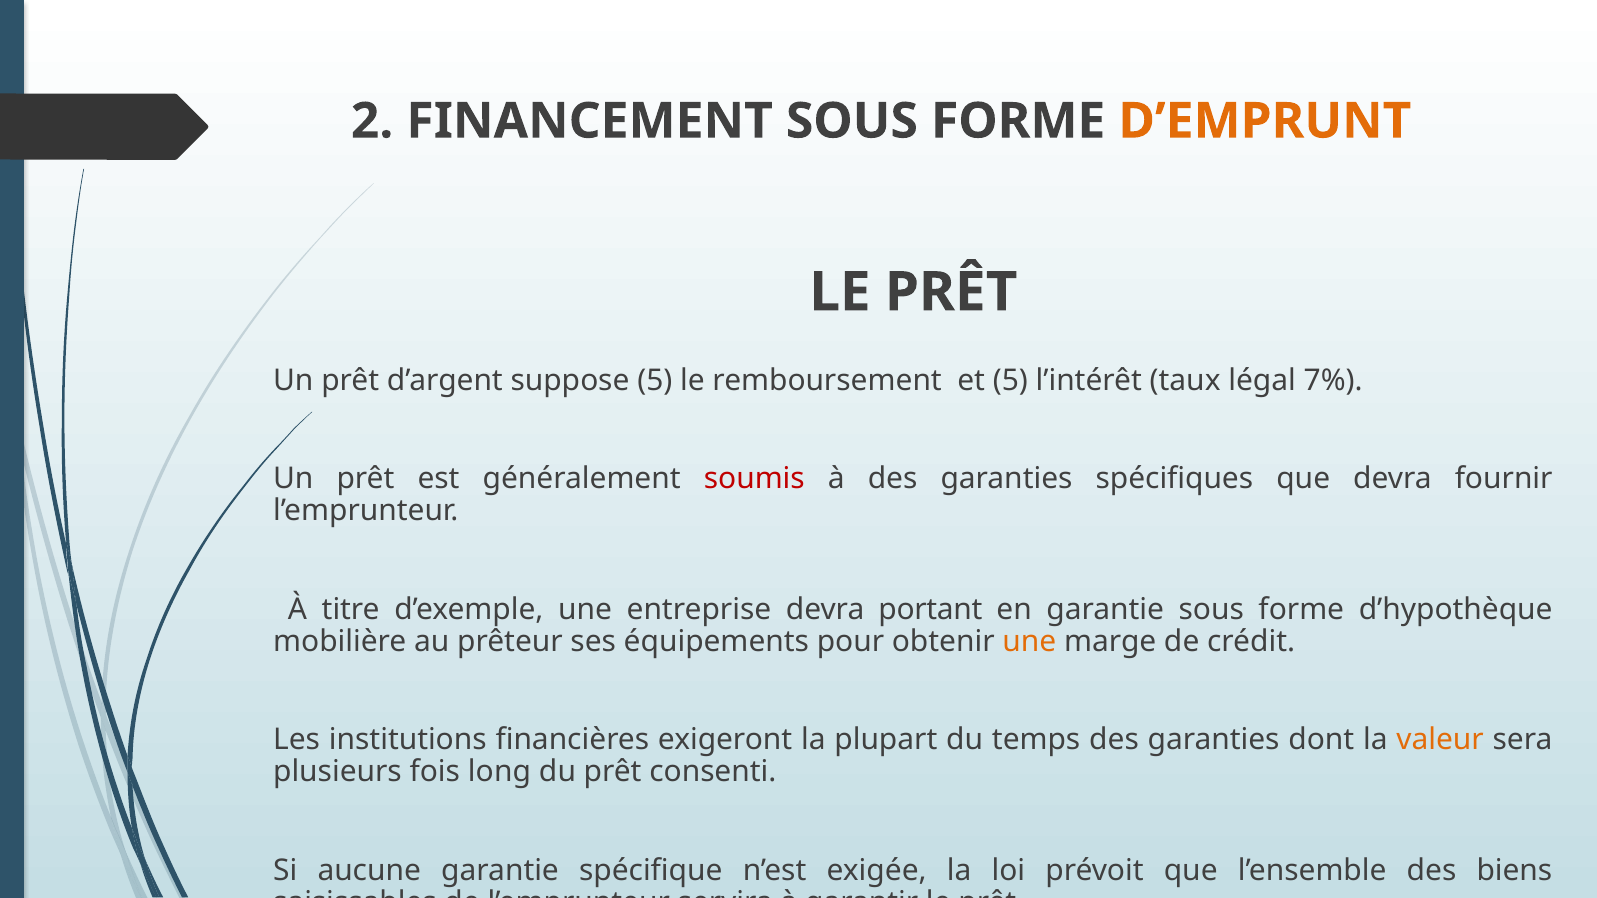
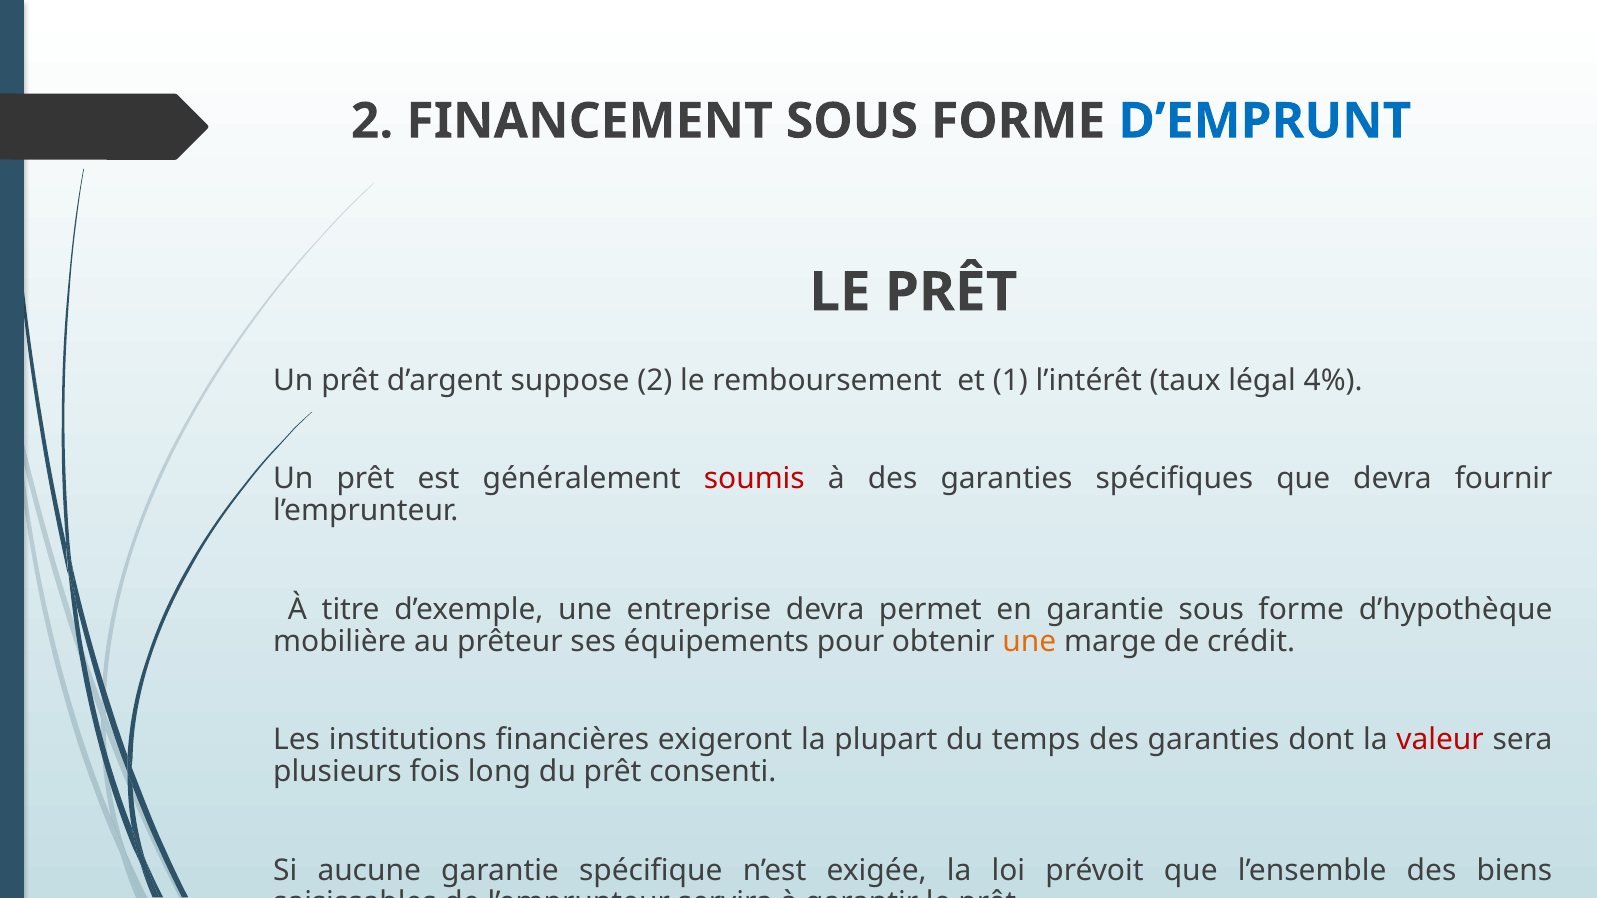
D’EMPRUNT colour: orange -> blue
suppose 5: 5 -> 2
et 5: 5 -> 1
7%: 7% -> 4%
portant: portant -> permet
valeur colour: orange -> red
